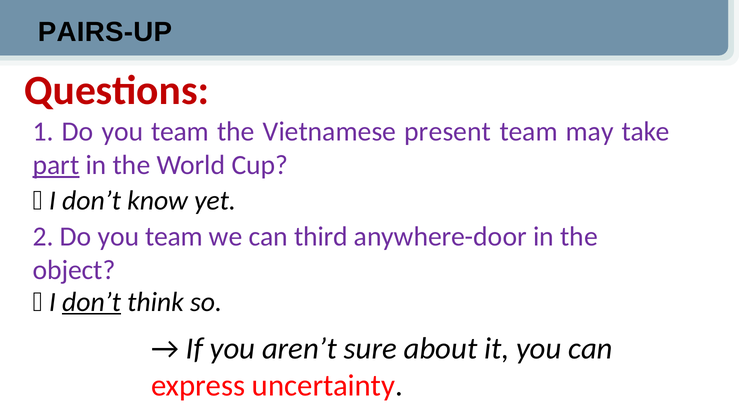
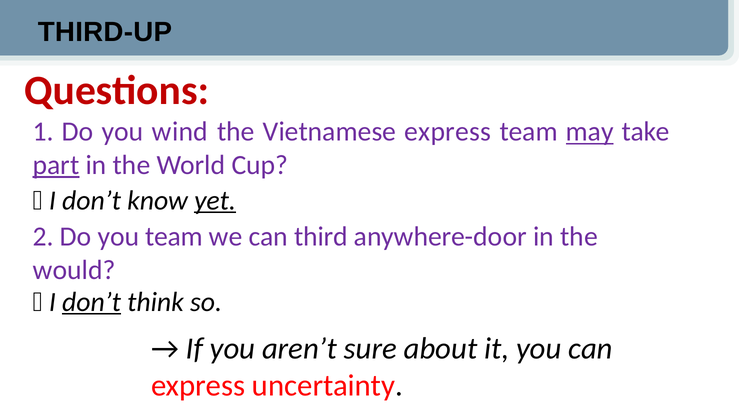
PAIRS-UP: PAIRS-UP -> THIRD-UP
1 Do you team: team -> wind
Vietnamese present: present -> express
may underline: none -> present
yet underline: none -> present
object: object -> would
